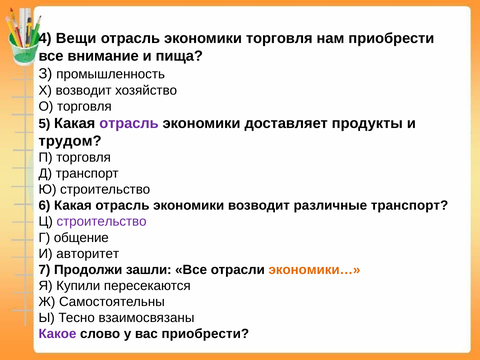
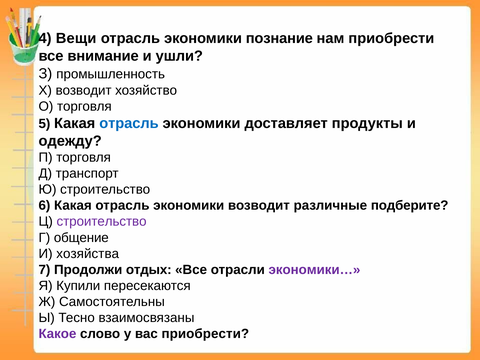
экономики торговля: торговля -> познание
пища: пища -> ушли
отрасль at (129, 123) colour: purple -> blue
трудом: трудом -> одежду
различные транспорт: транспорт -> подберите
авторитет: авторитет -> хозяйства
зашли: зашли -> отдых
экономики… colour: orange -> purple
